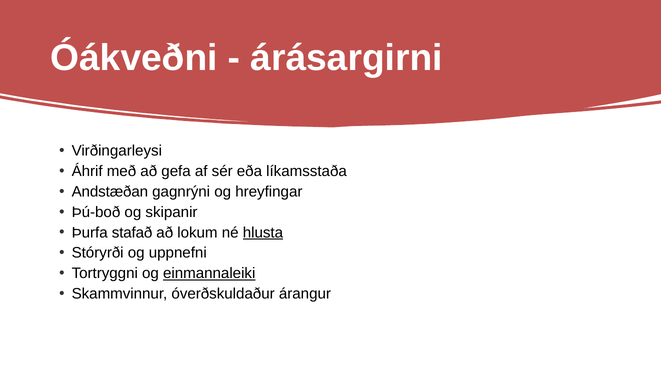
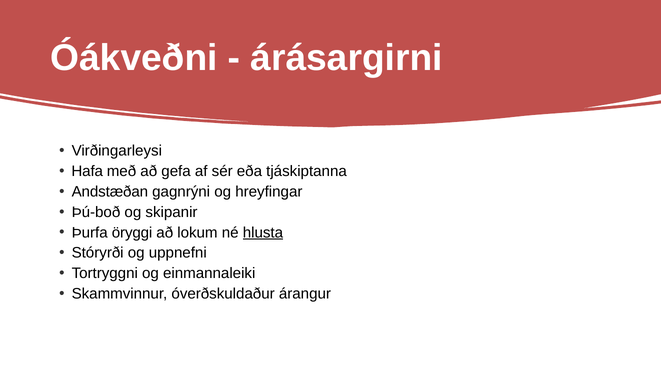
Áhrif: Áhrif -> Hafa
líkamsstaða: líkamsstaða -> tjáskiptanna
stafað: stafað -> öryggi
einmannaleiki underline: present -> none
